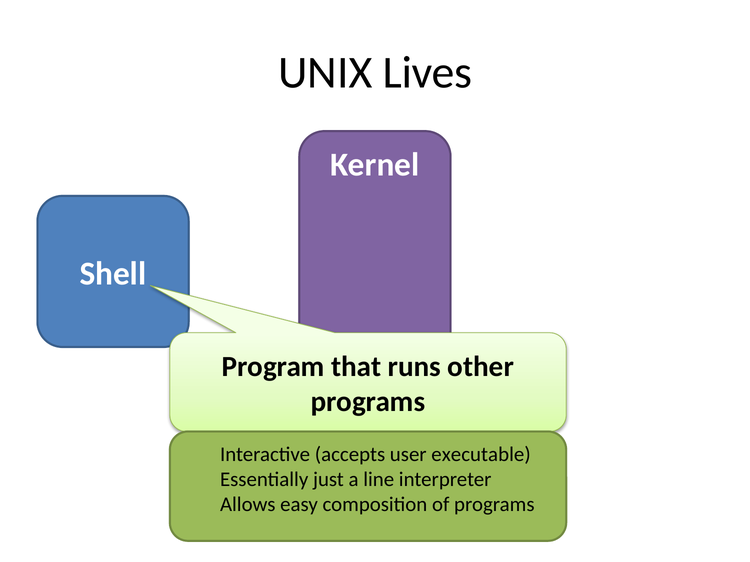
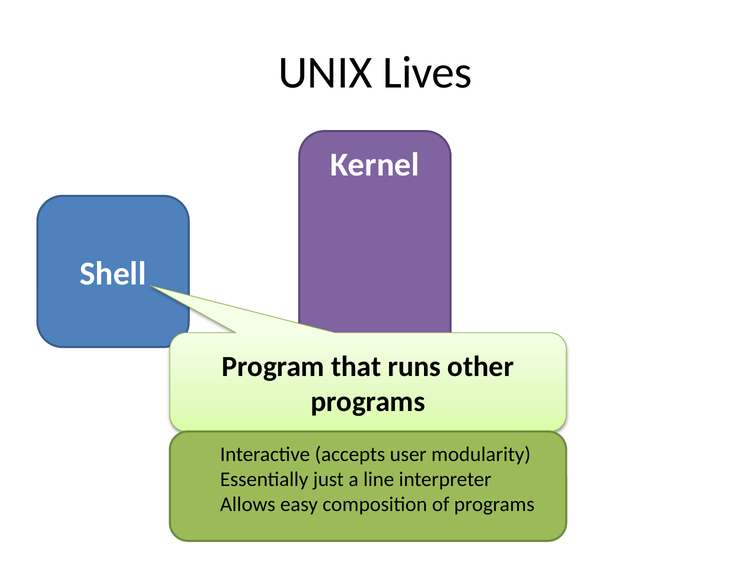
executable: executable -> modularity
